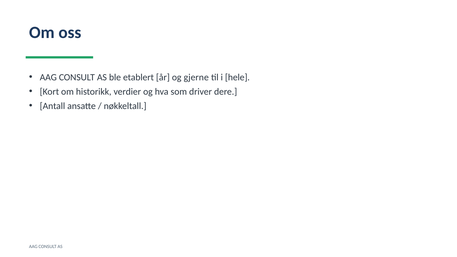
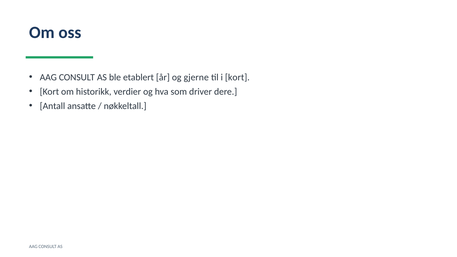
i hele: hele -> kort
